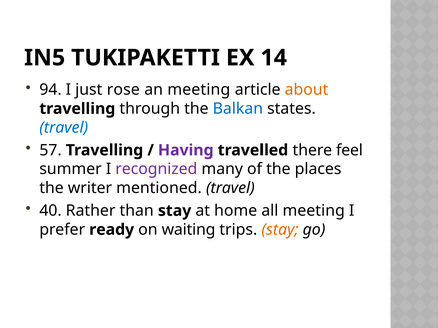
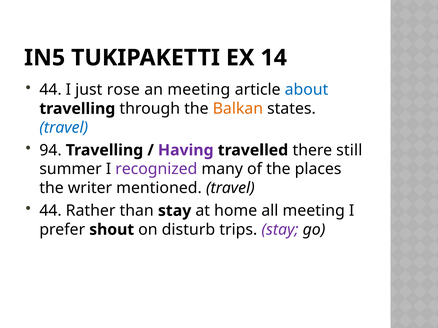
94 at (51, 90): 94 -> 44
about colour: orange -> blue
Balkan colour: blue -> orange
57: 57 -> 94
feel: feel -> still
40 at (51, 211): 40 -> 44
ready: ready -> shout
waiting: waiting -> disturb
stay at (280, 230) colour: orange -> purple
